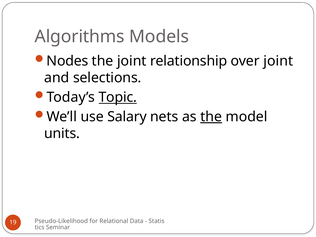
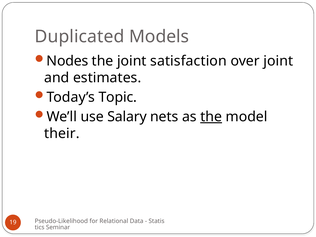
Algorithms: Algorithms -> Duplicated
relationship: relationship -> satisfaction
selections: selections -> estimates
Topic underline: present -> none
units: units -> their
